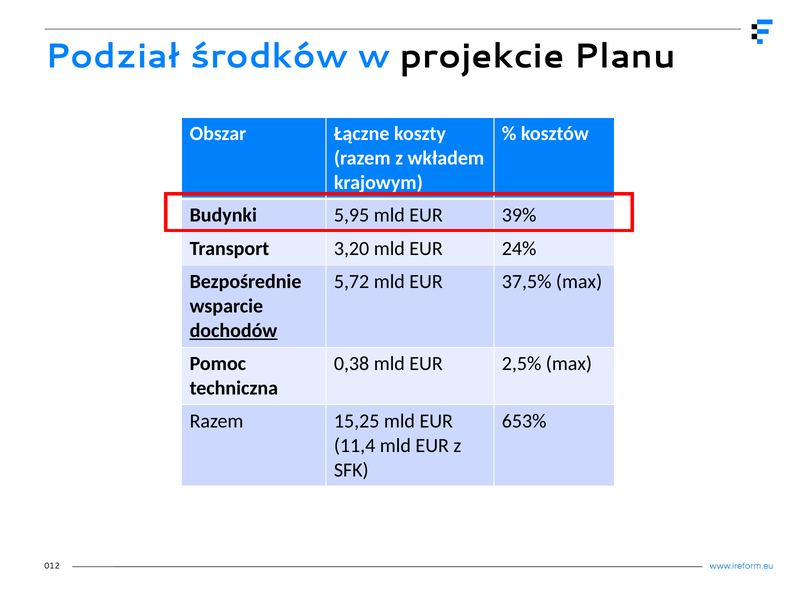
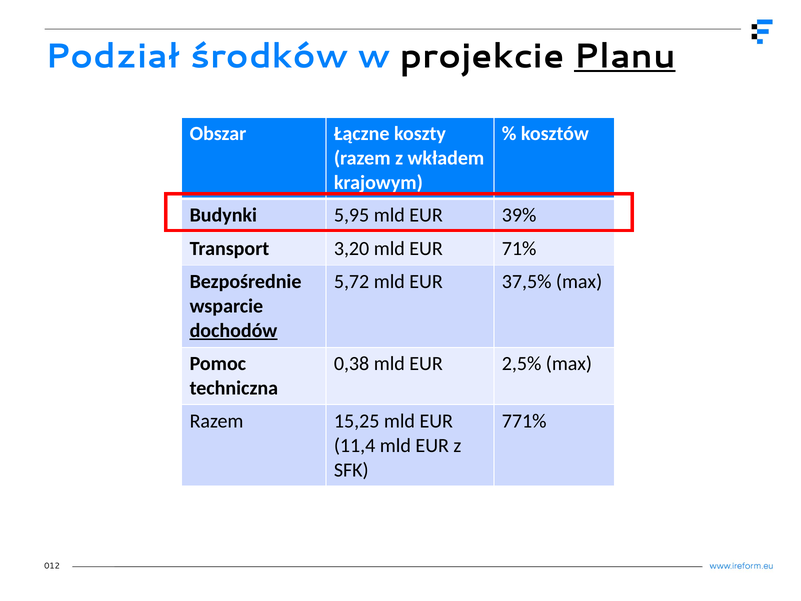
Planu underline: none -> present
24%: 24% -> 71%
653%: 653% -> 771%
